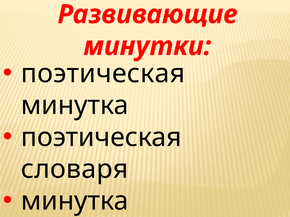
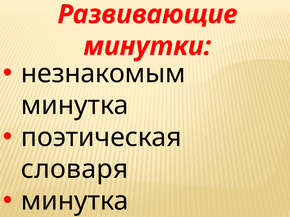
поэтическая at (103, 74): поэтическая -> незнакомым
